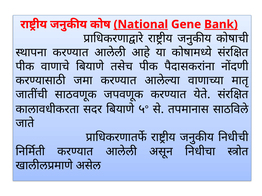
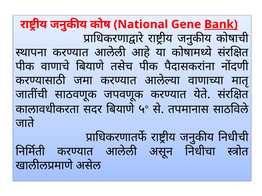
National underline: present -> none
